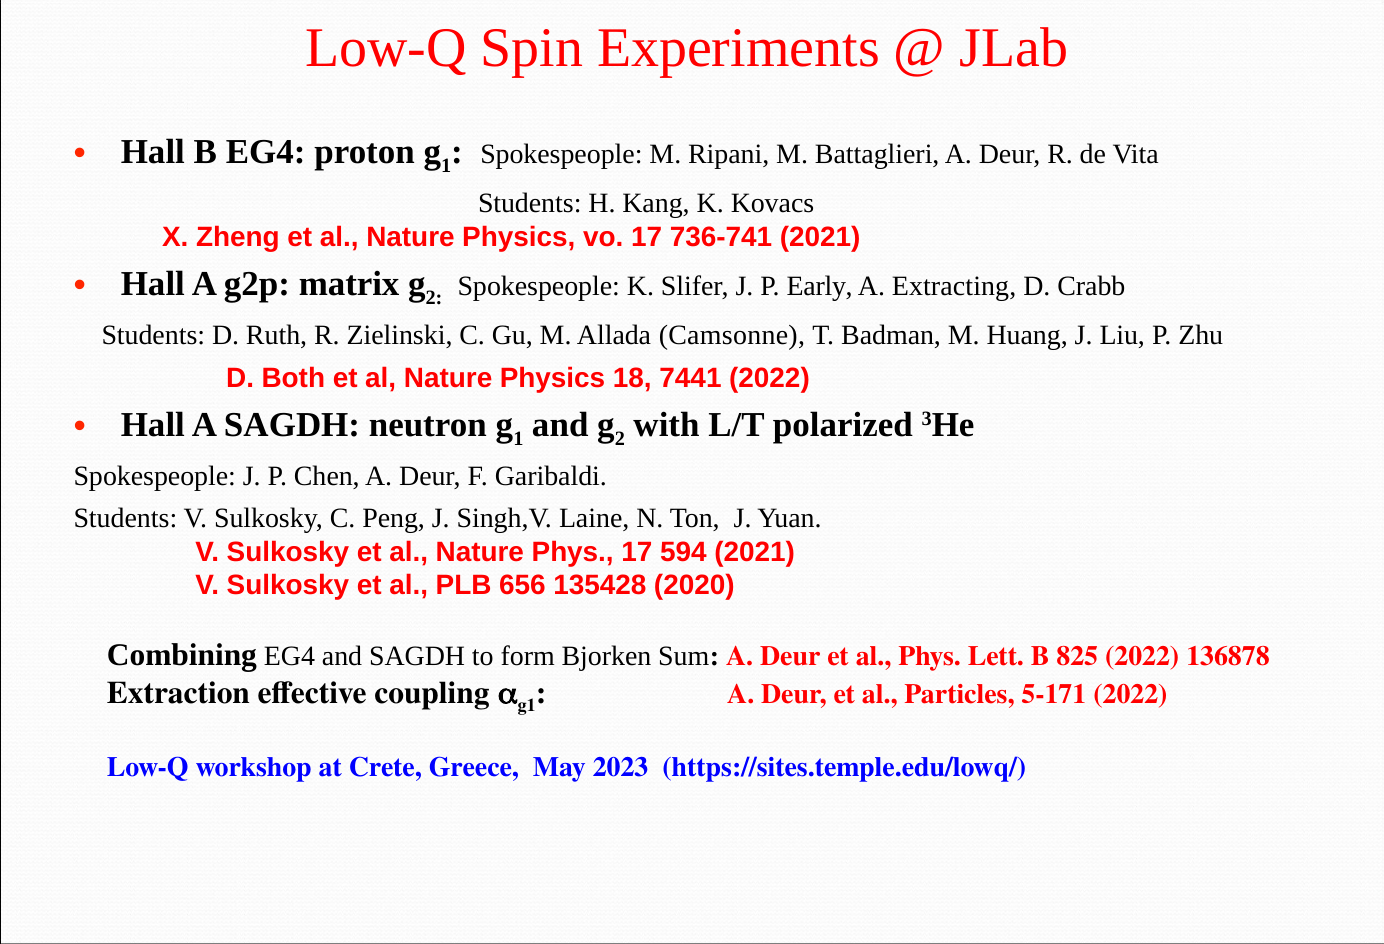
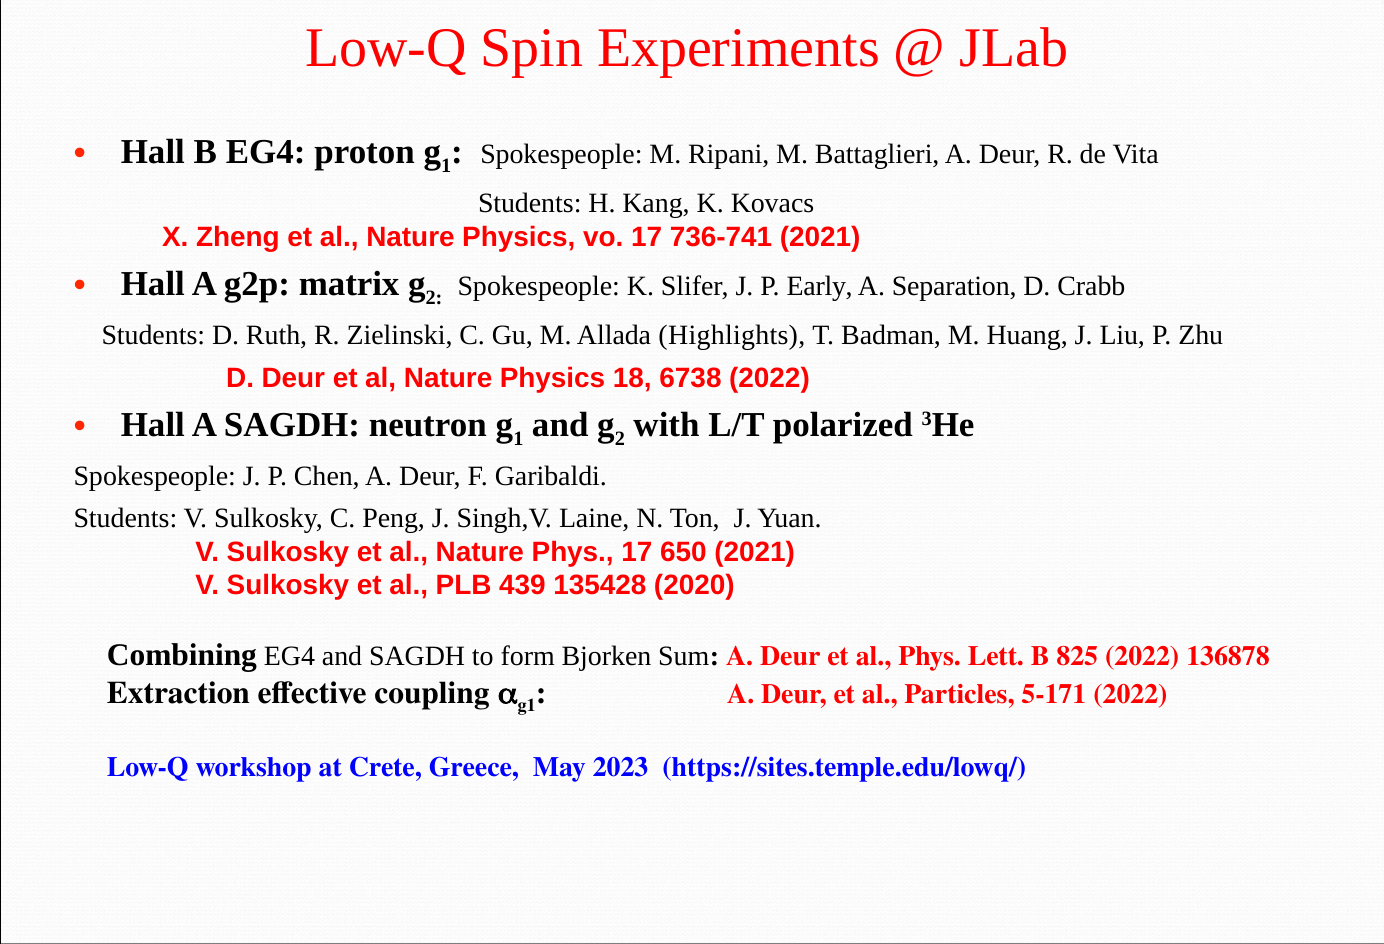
Extracting: Extracting -> Separation
Camsonne: Camsonne -> Highlights
D Both: Both -> Deur
7441: 7441 -> 6738
594: 594 -> 650
656: 656 -> 439
